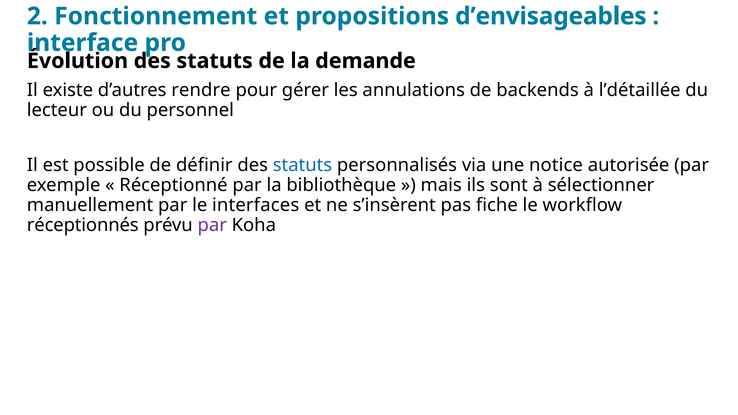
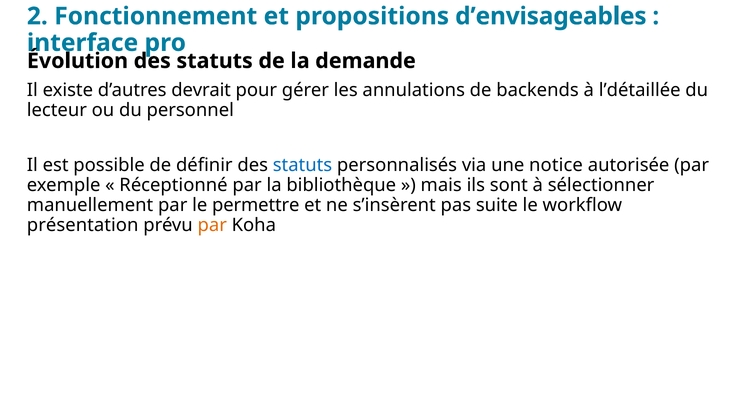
rendre: rendre -> devrait
interfaces: interfaces -> permettre
fiche: fiche -> suite
réceptionnés: réceptionnés -> présentation
par at (212, 225) colour: purple -> orange
